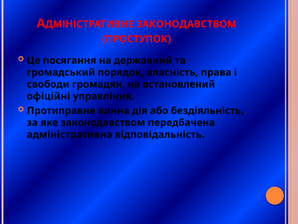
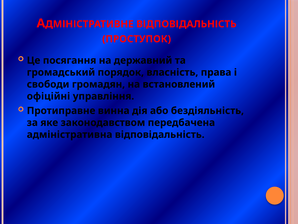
ЗАКОНОДАВСТВОМ at (186, 24): ЗАКОНОДАВСТВОМ -> ВІДПОВІДАЛЬНІСТЬ
